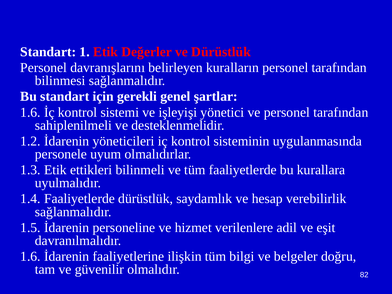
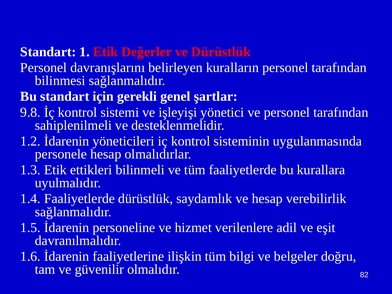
1.6 at (30, 112): 1.6 -> 9.8
personele uyum: uyum -> hesap
